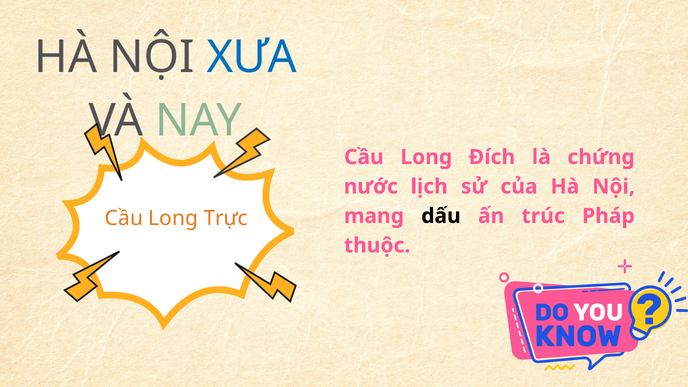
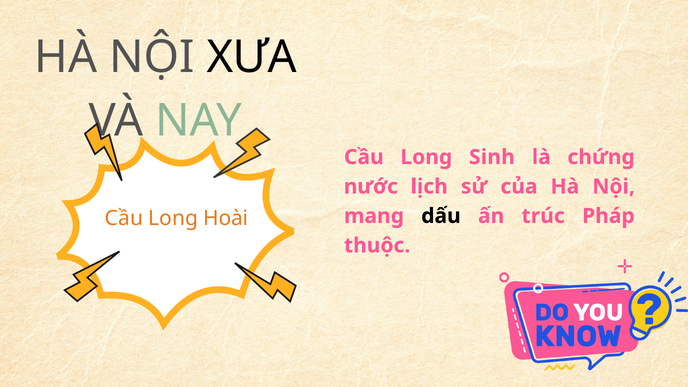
XƯA colour: blue -> black
Đích: Đích -> Sinh
Trực: Trực -> Hoài
